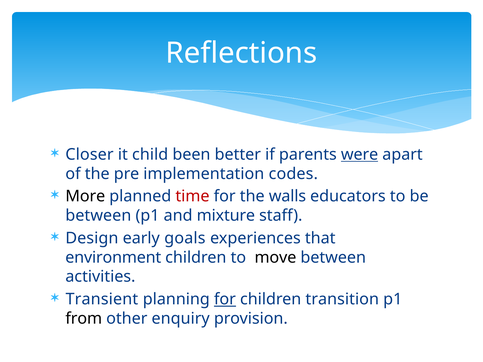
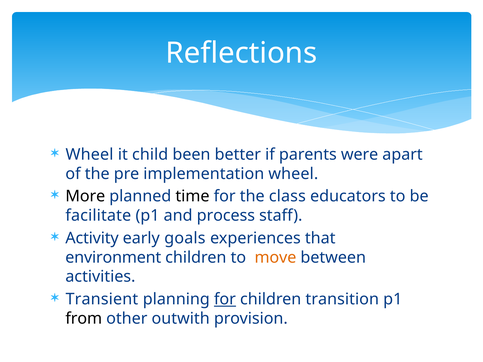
Closer at (89, 155): Closer -> Wheel
were underline: present -> none
implementation codes: codes -> wheel
time colour: red -> black
walls: walls -> class
between at (98, 216): between -> facilitate
mixture: mixture -> process
Design: Design -> Activity
move colour: black -> orange
enquiry: enquiry -> outwith
